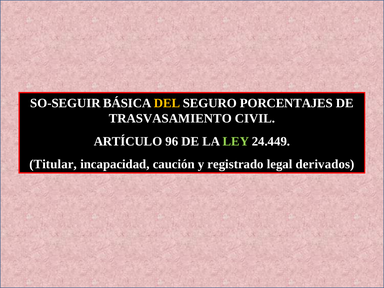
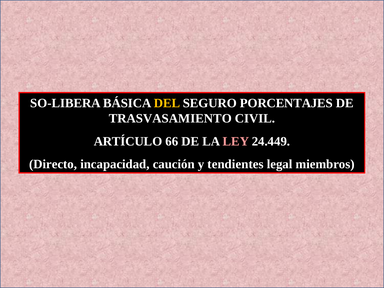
SO-SEGUIR: SO-SEGUIR -> SO-LIBERA
96: 96 -> 66
LEY colour: light green -> pink
Titular: Titular -> Directo
registrado: registrado -> tendientes
derivados: derivados -> miembros
